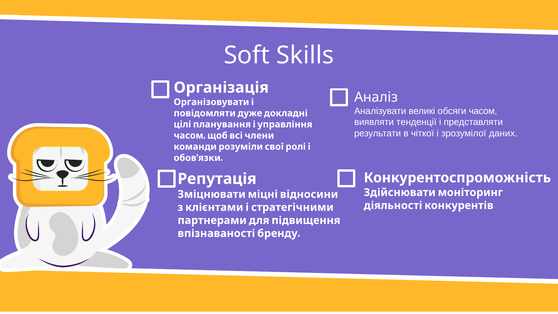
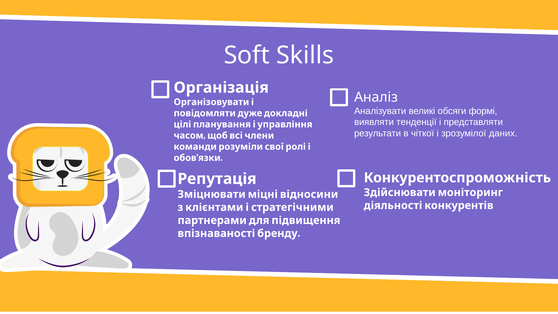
обсяги часом: часом -> формі
